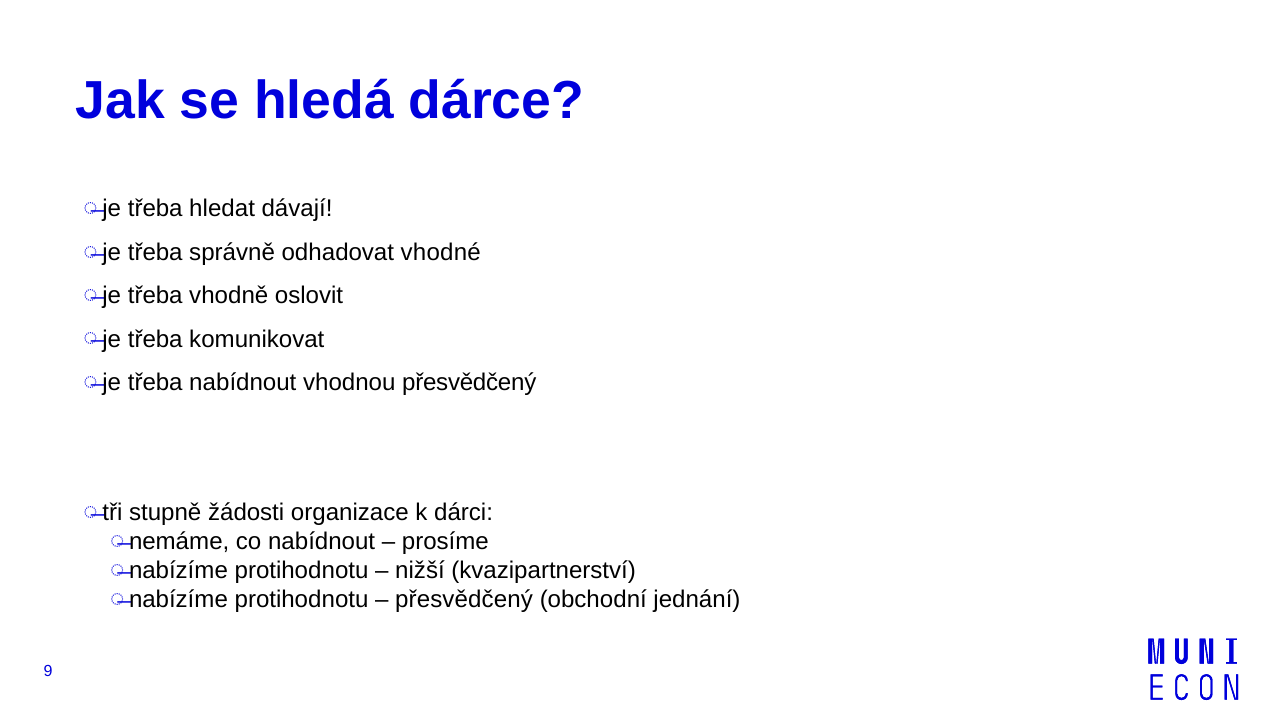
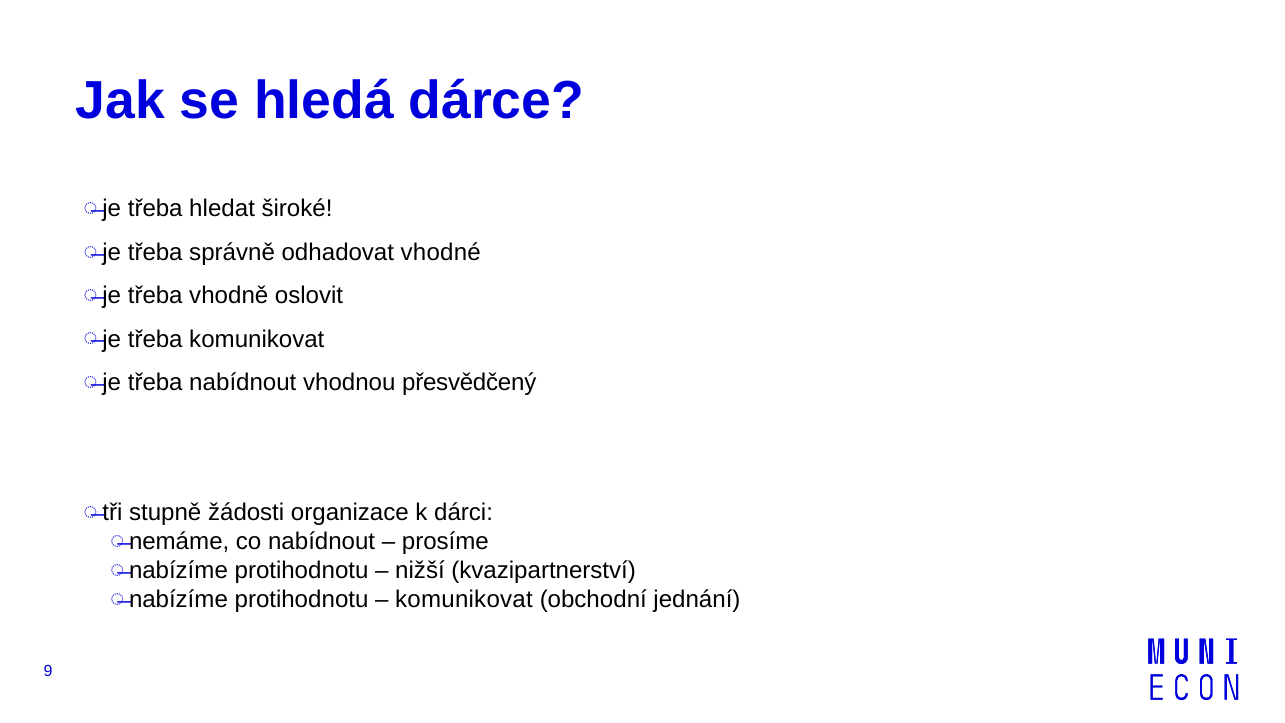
dávají: dávají -> široké
přesvědčený at (464, 599): přesvědčený -> komunikovat
